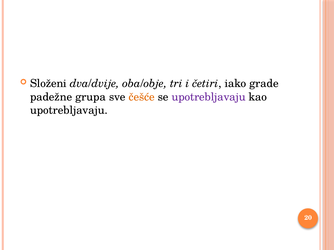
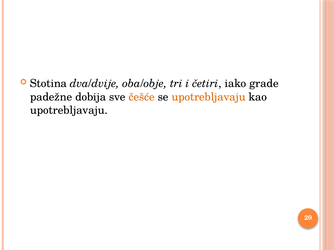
Složeni: Složeni -> Stotina
grupa: grupa -> dobija
upotrebljavaju at (209, 97) colour: purple -> orange
